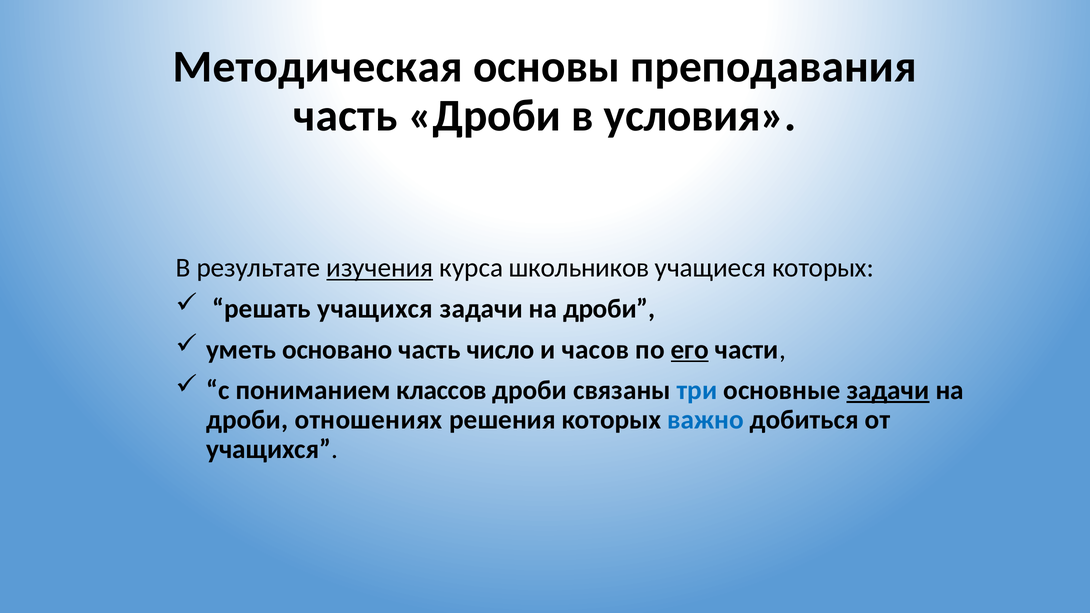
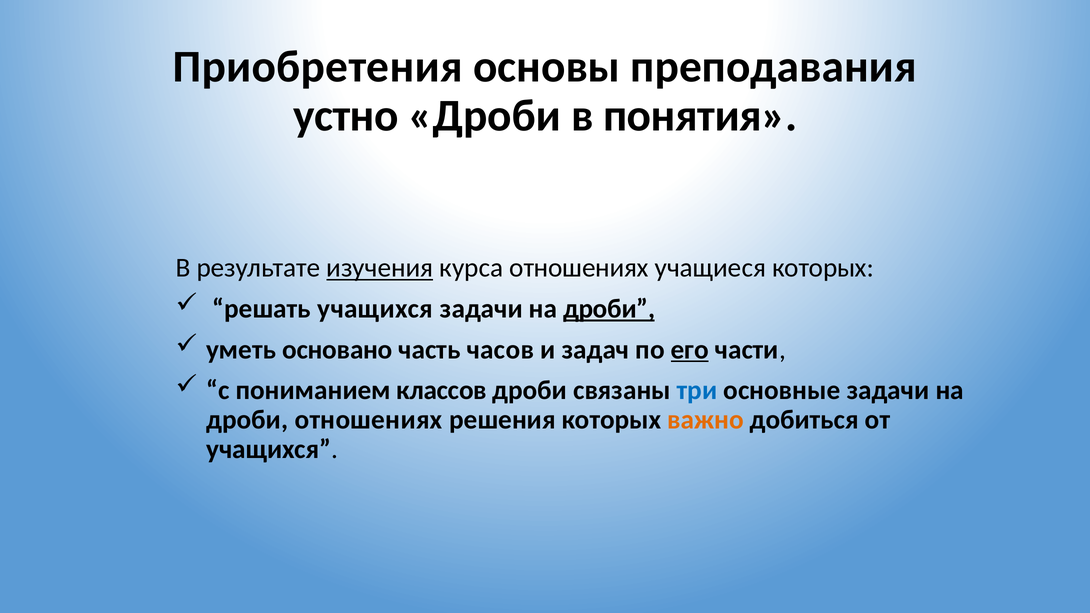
Методическая: Методическая -> Приобретения
часть at (346, 116): часть -> устно
условия: условия -> понятия
курса школьников: школьников -> отношениях
дроби at (609, 309) underline: none -> present
число: число -> часов
часов: часов -> задач
задачи at (888, 390) underline: present -> none
важно colour: blue -> orange
